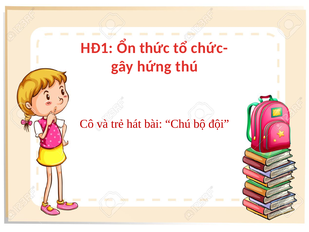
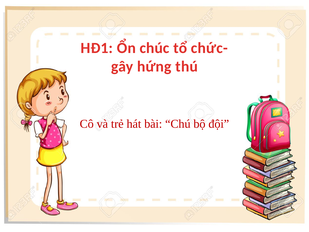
thức: thức -> chúc
